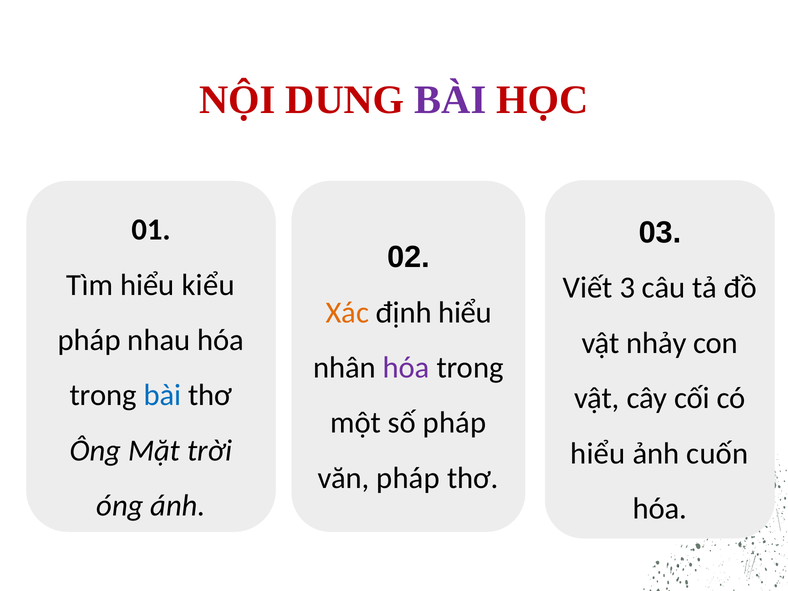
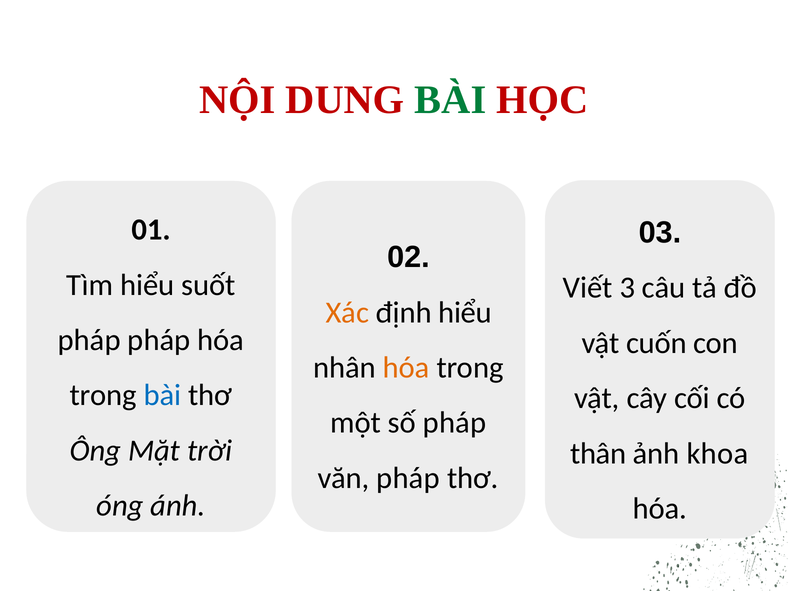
BÀI at (450, 100) colour: purple -> green
kiểu: kiểu -> suốt
pháp nhau: nhau -> pháp
nhảy: nhảy -> cuốn
hóa at (406, 368) colour: purple -> orange
hiểu at (598, 453): hiểu -> thân
cuốn: cuốn -> khoa
